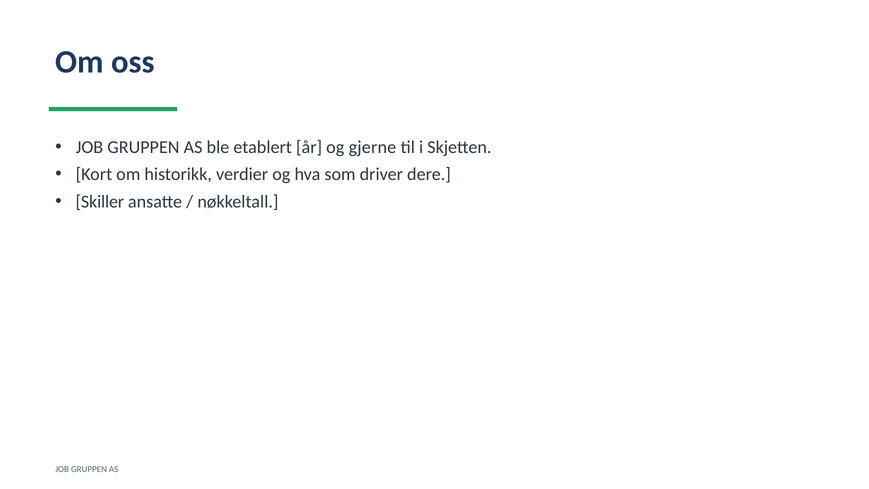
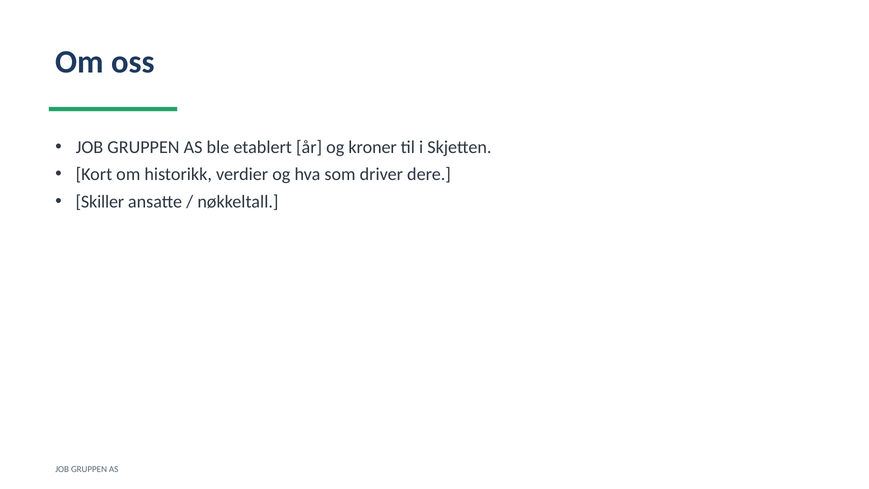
gjerne: gjerne -> kroner
